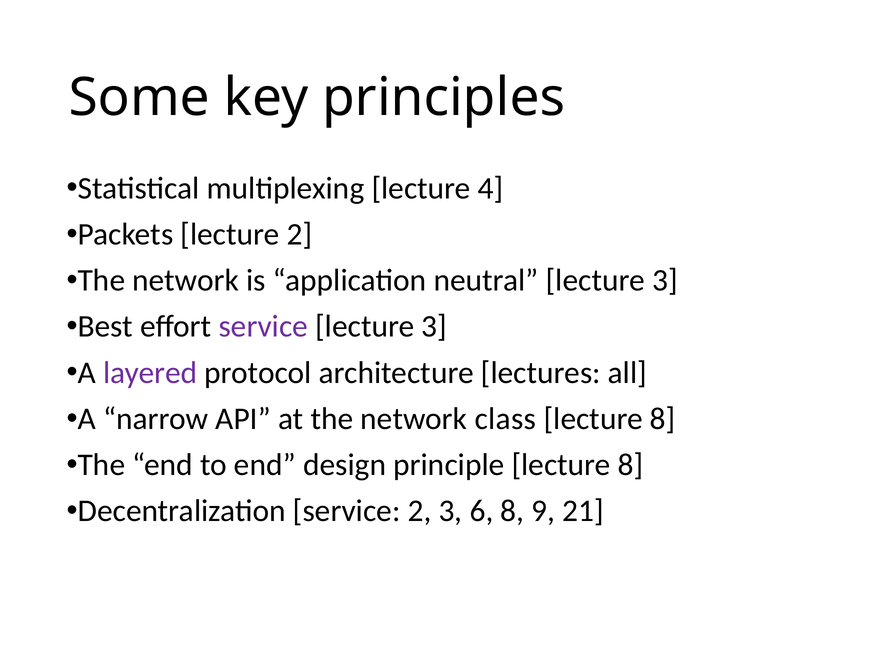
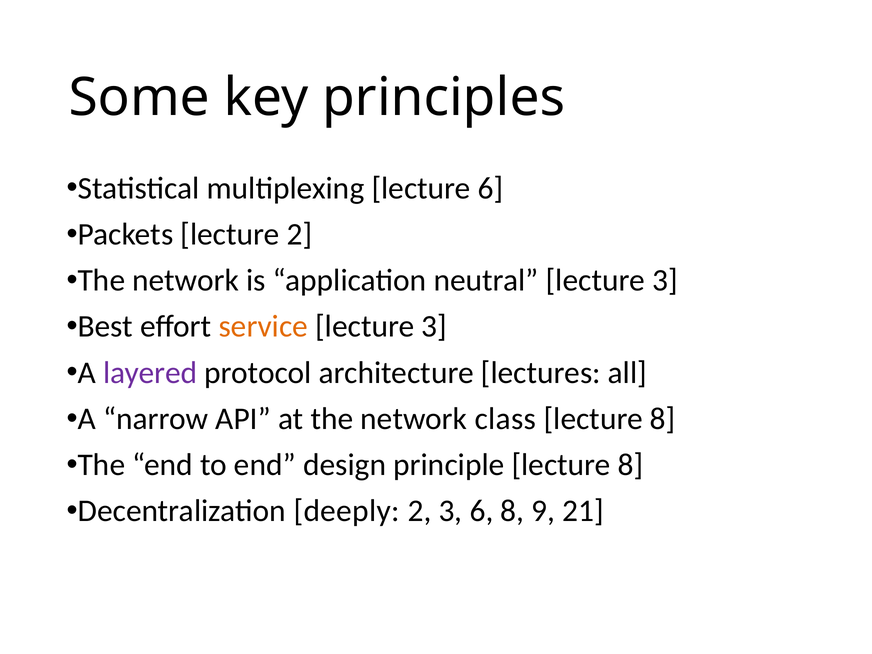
lecture 4: 4 -> 6
service at (263, 327) colour: purple -> orange
Decentralization service: service -> deeply
